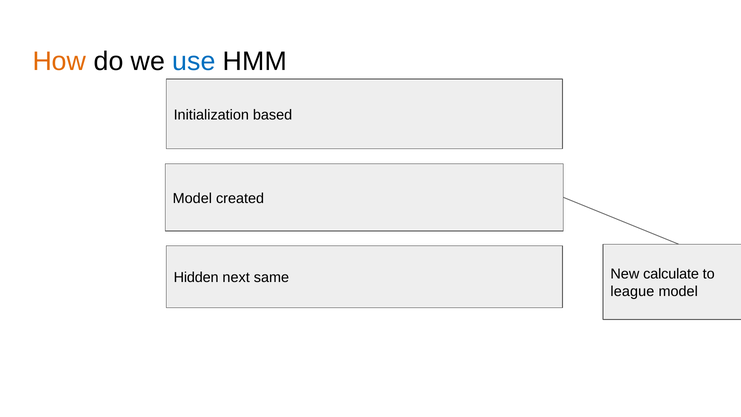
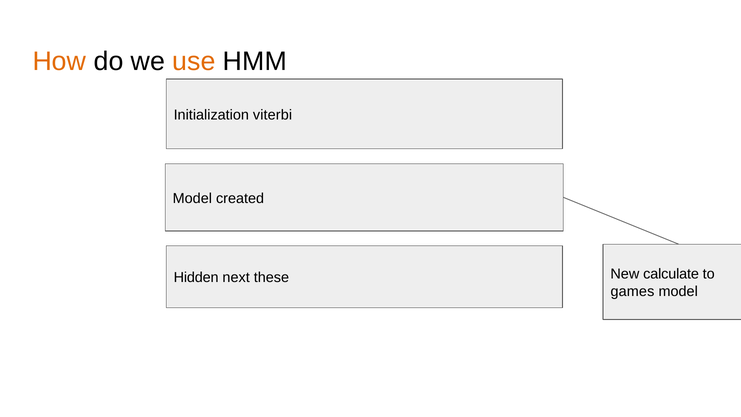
use colour: blue -> orange
based: based -> viterbi
same: same -> these
league: league -> games
